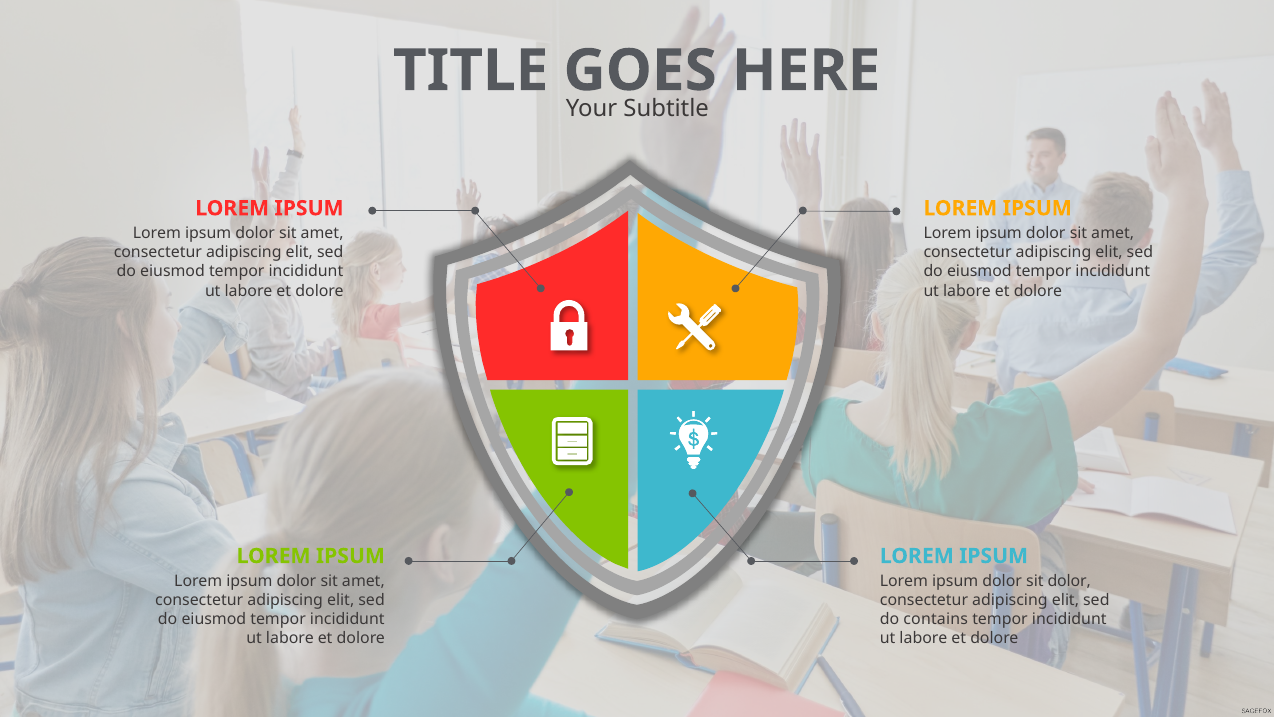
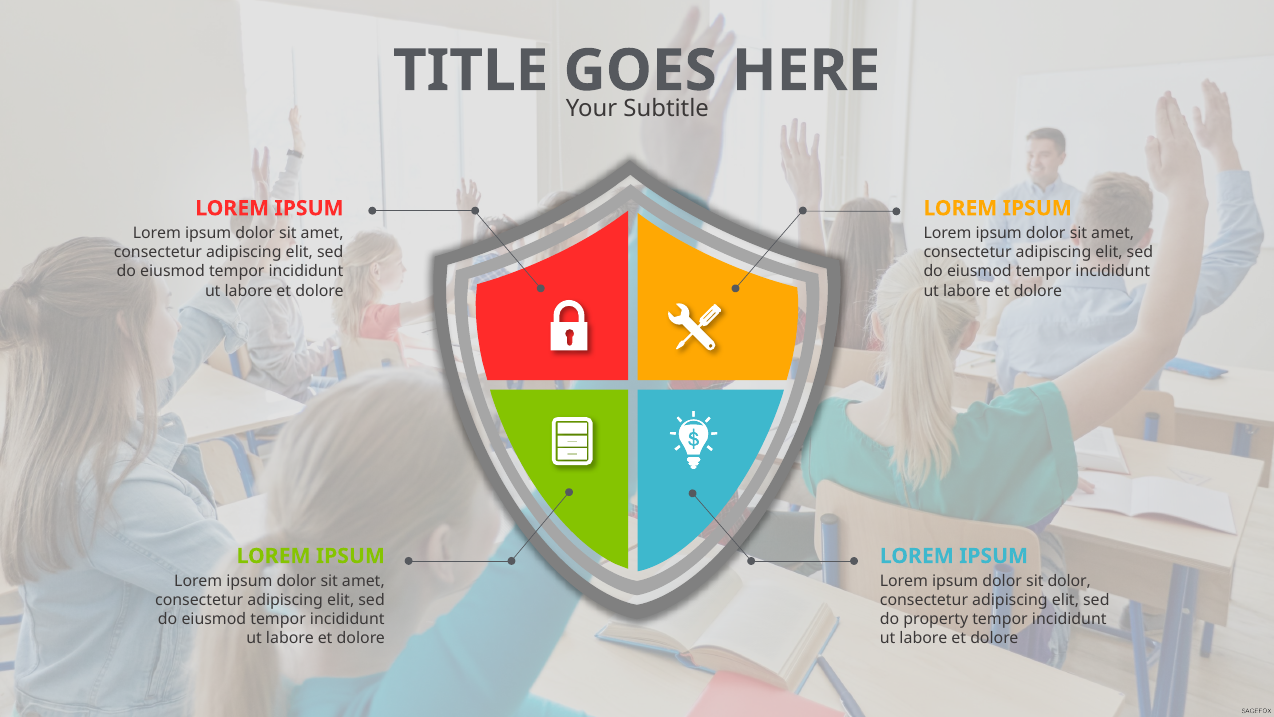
contains: contains -> property
